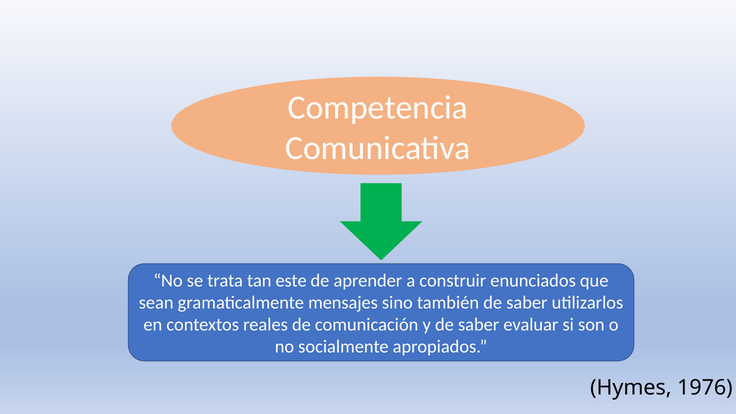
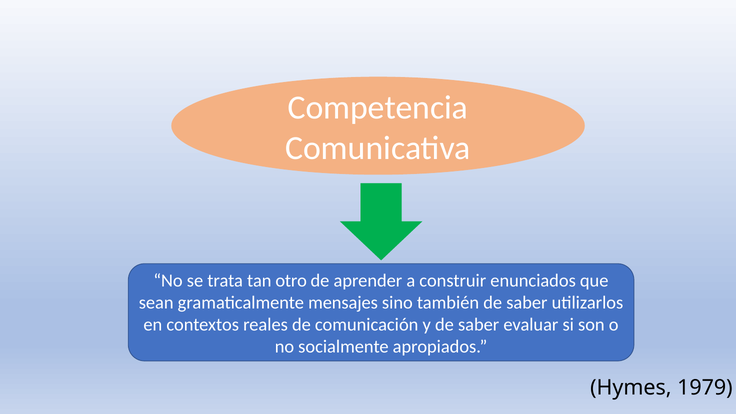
este: este -> otro
1976: 1976 -> 1979
